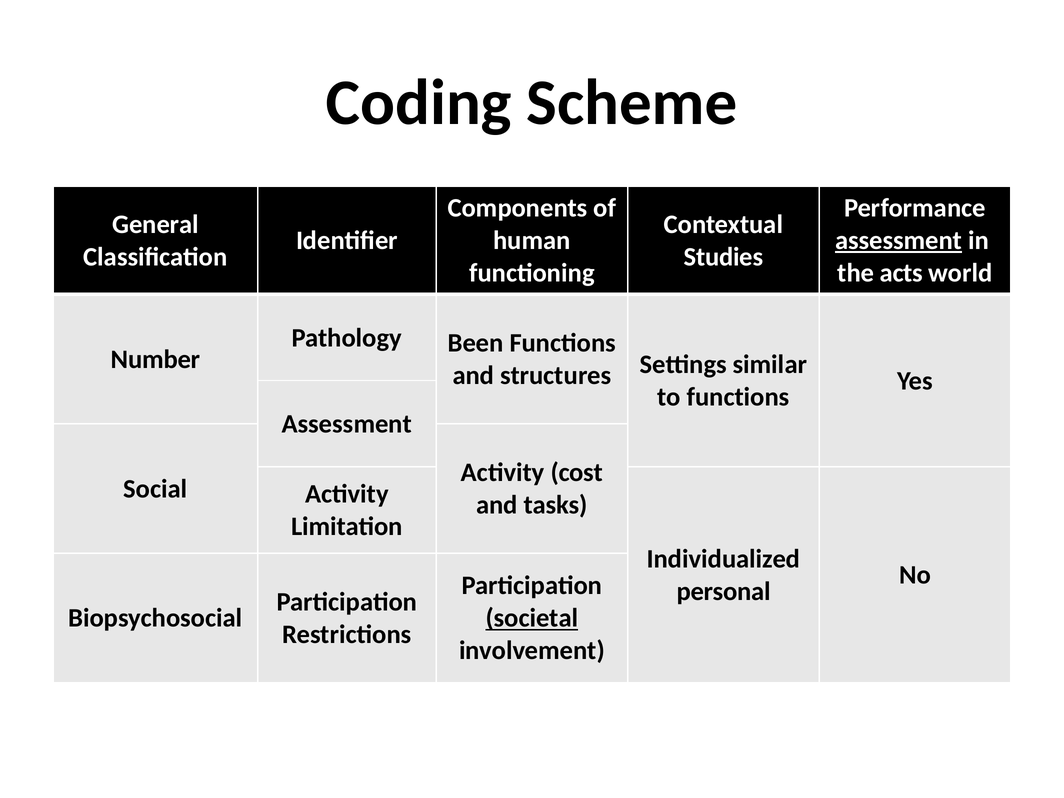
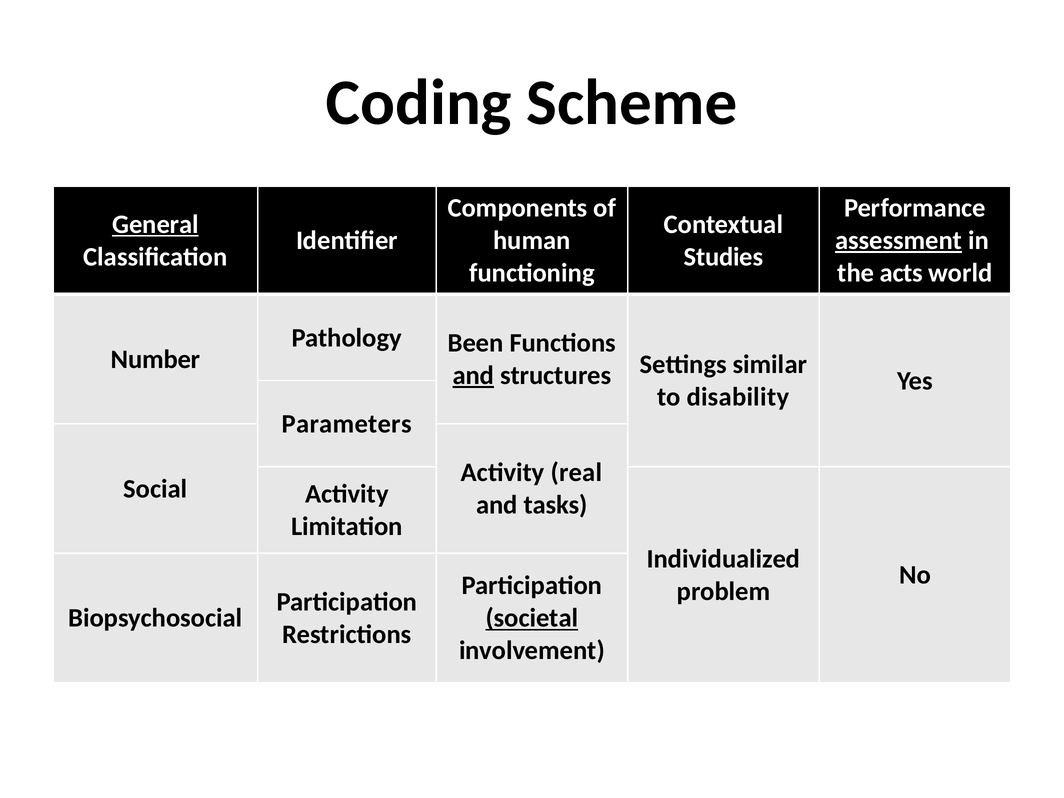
General underline: none -> present
and at (473, 376) underline: none -> present
to functions: functions -> disability
Assessment at (347, 424): Assessment -> Parameters
cost: cost -> real
personal: personal -> problem
